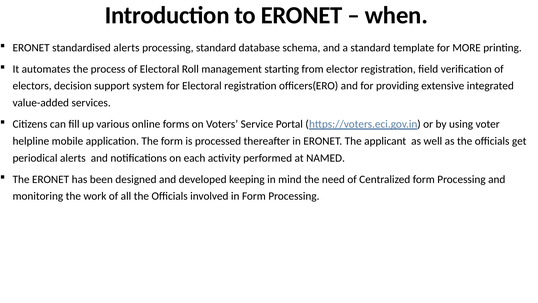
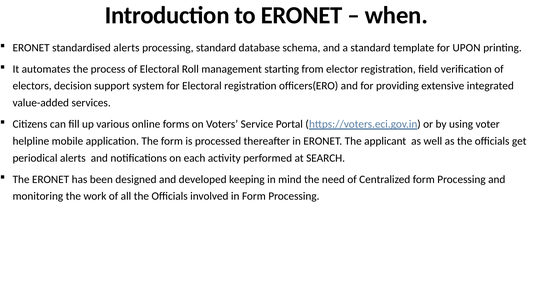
MORE: MORE -> UPON
NAMED: NAMED -> SEARCH
